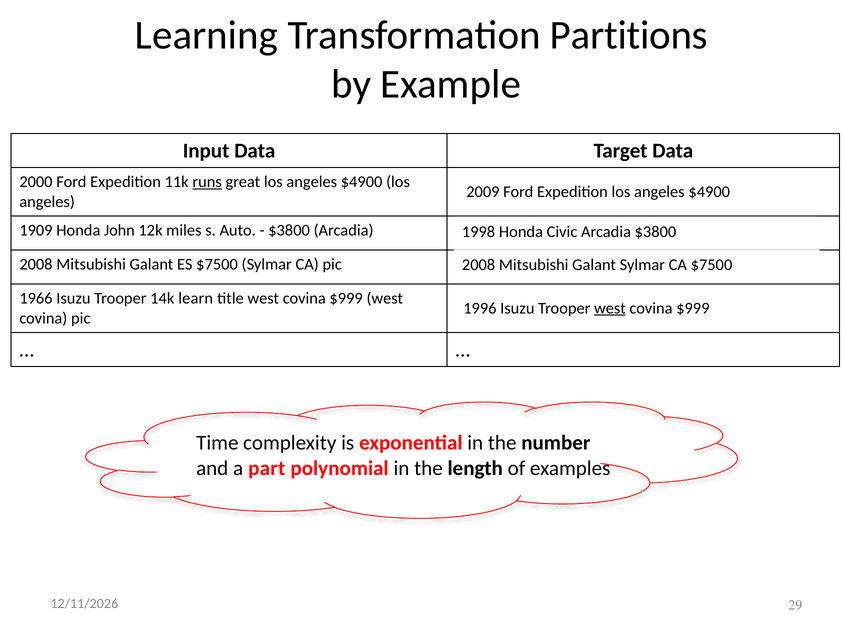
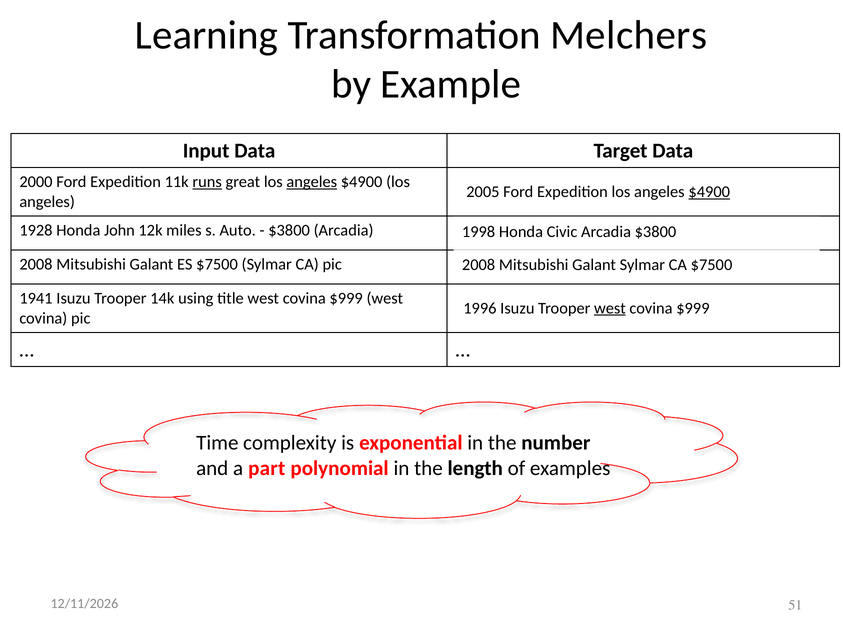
Partitions: Partitions -> Melchers
angeles at (312, 182) underline: none -> present
2009: 2009 -> 2005
$4900 at (709, 192) underline: none -> present
1909: 1909 -> 1928
1966: 1966 -> 1941
learn: learn -> using
29: 29 -> 51
